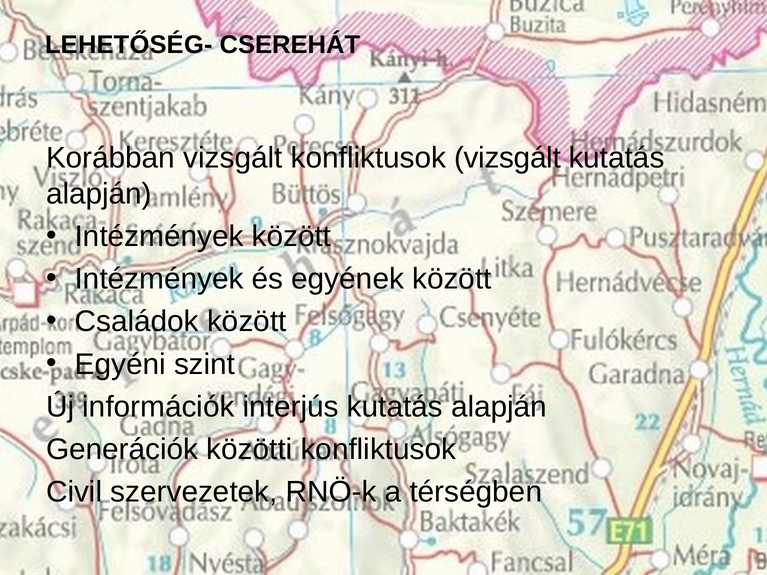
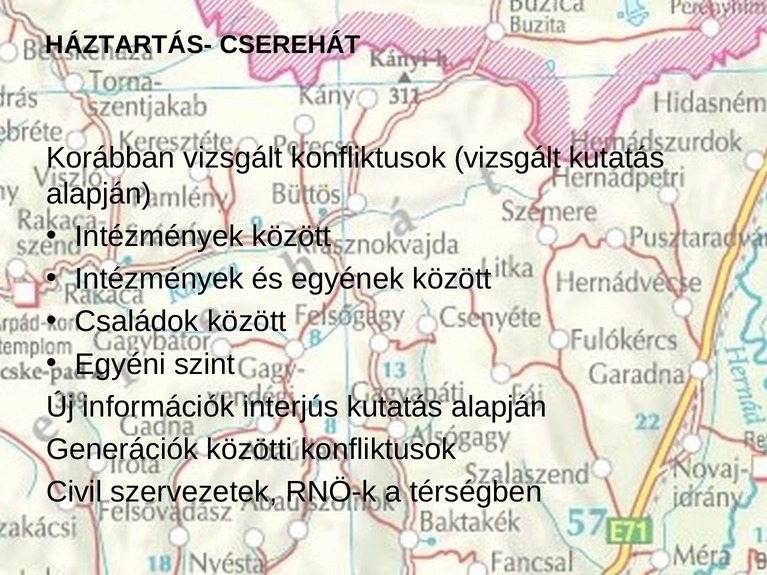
LEHETŐSÉG-: LEHETŐSÉG- -> HÁZTARTÁS-
